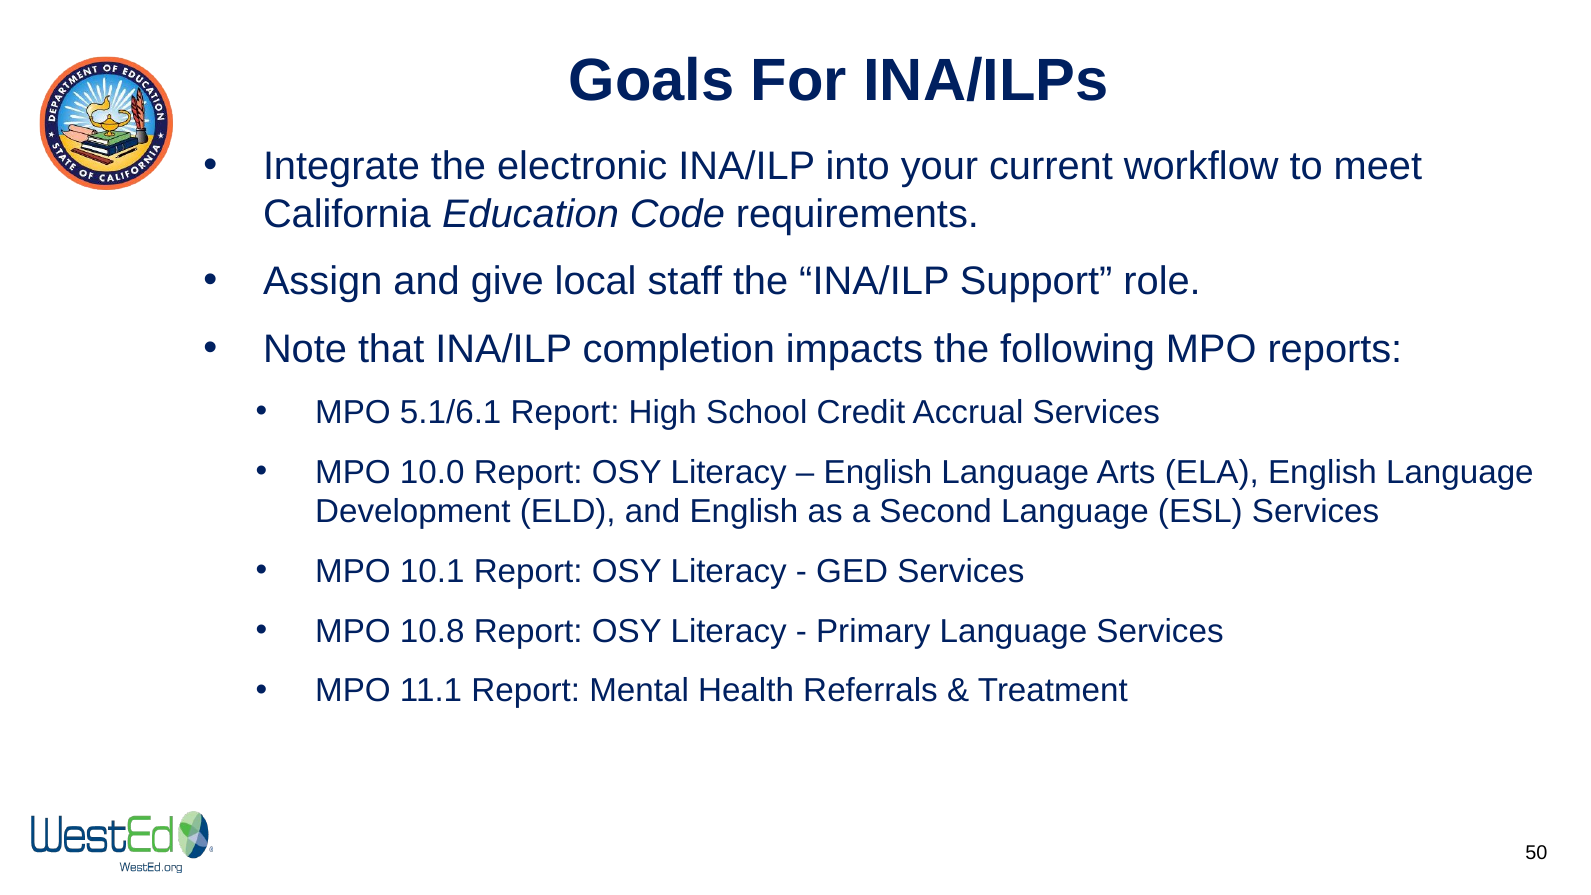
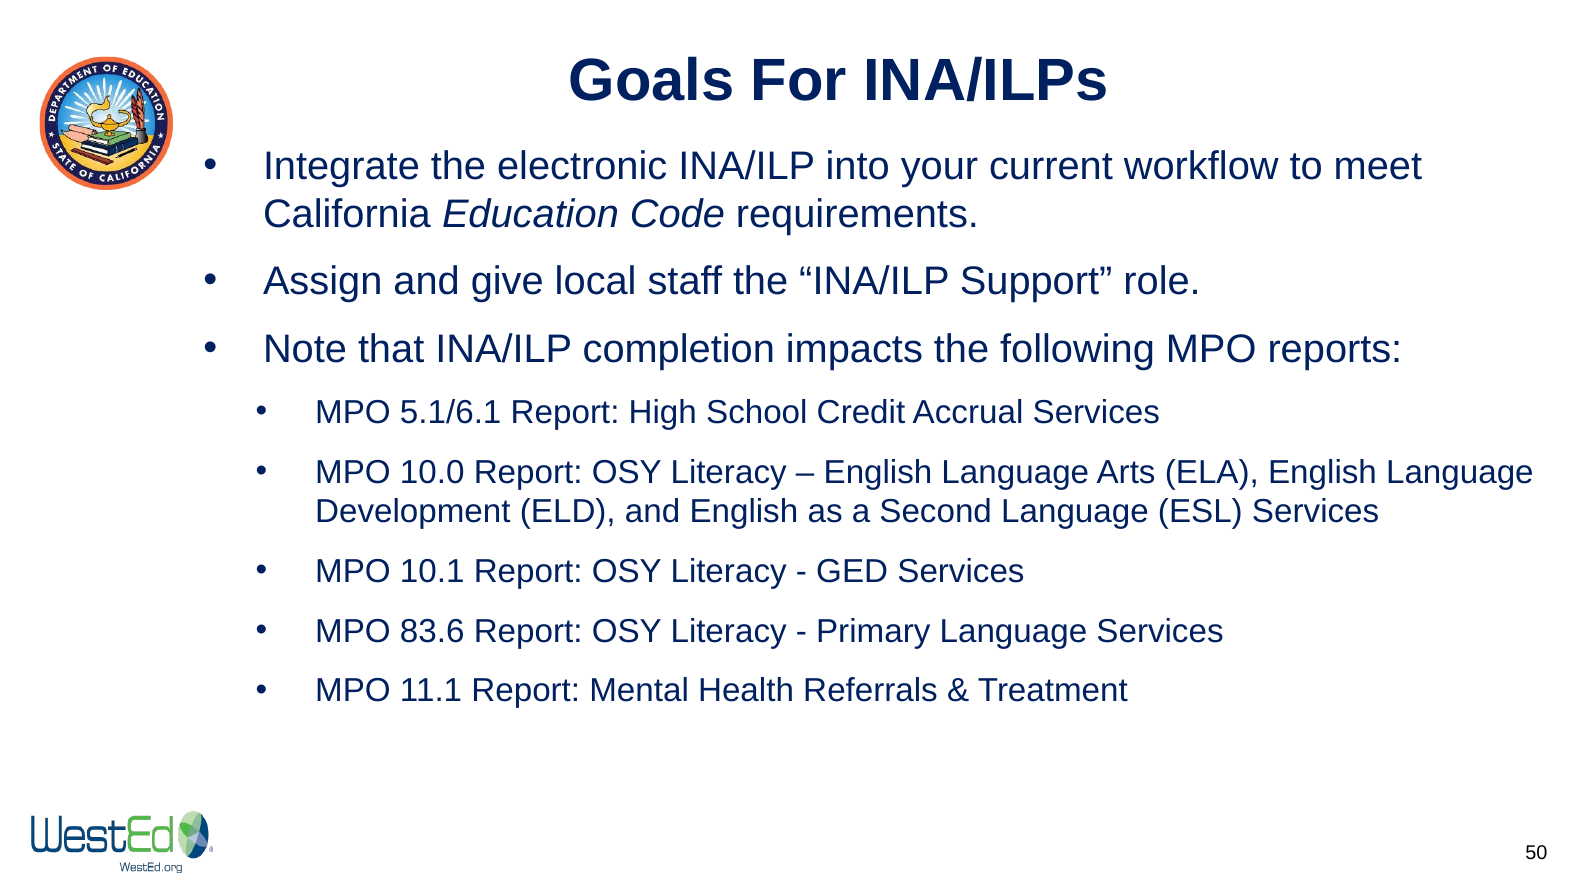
10.8: 10.8 -> 83.6
